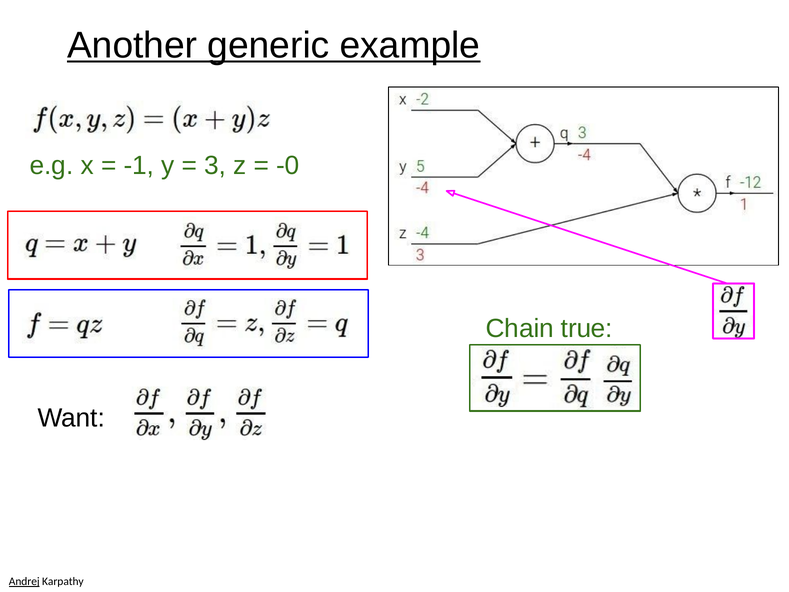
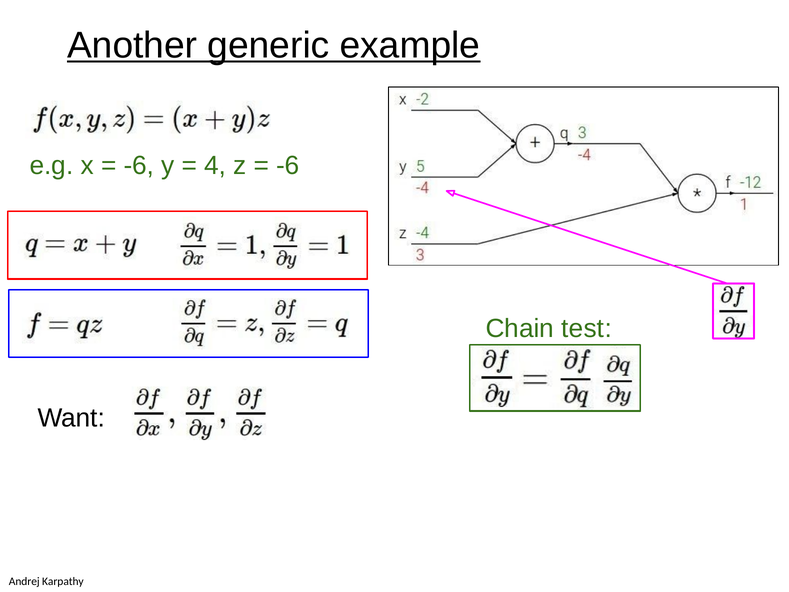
-1 at (139, 165): -1 -> -6
3 at (215, 165): 3 -> 4
-0 at (288, 165): -0 -> -6
true: true -> test
Andrej at (24, 581) underline: present -> none
